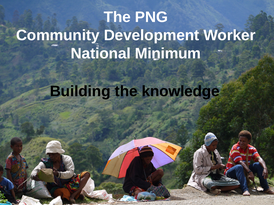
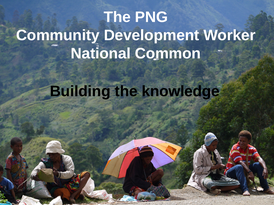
Minimum: Minimum -> Common
